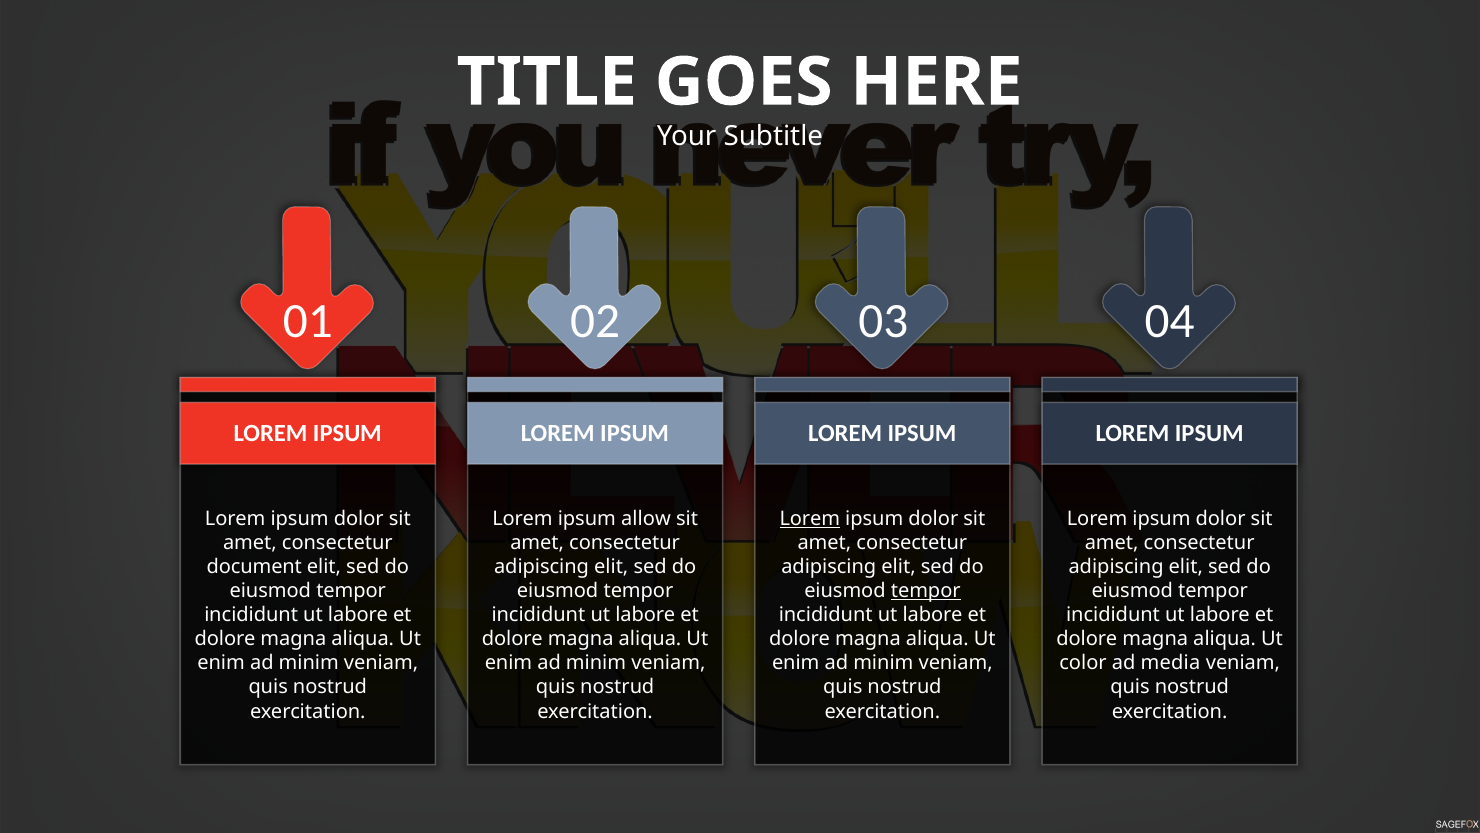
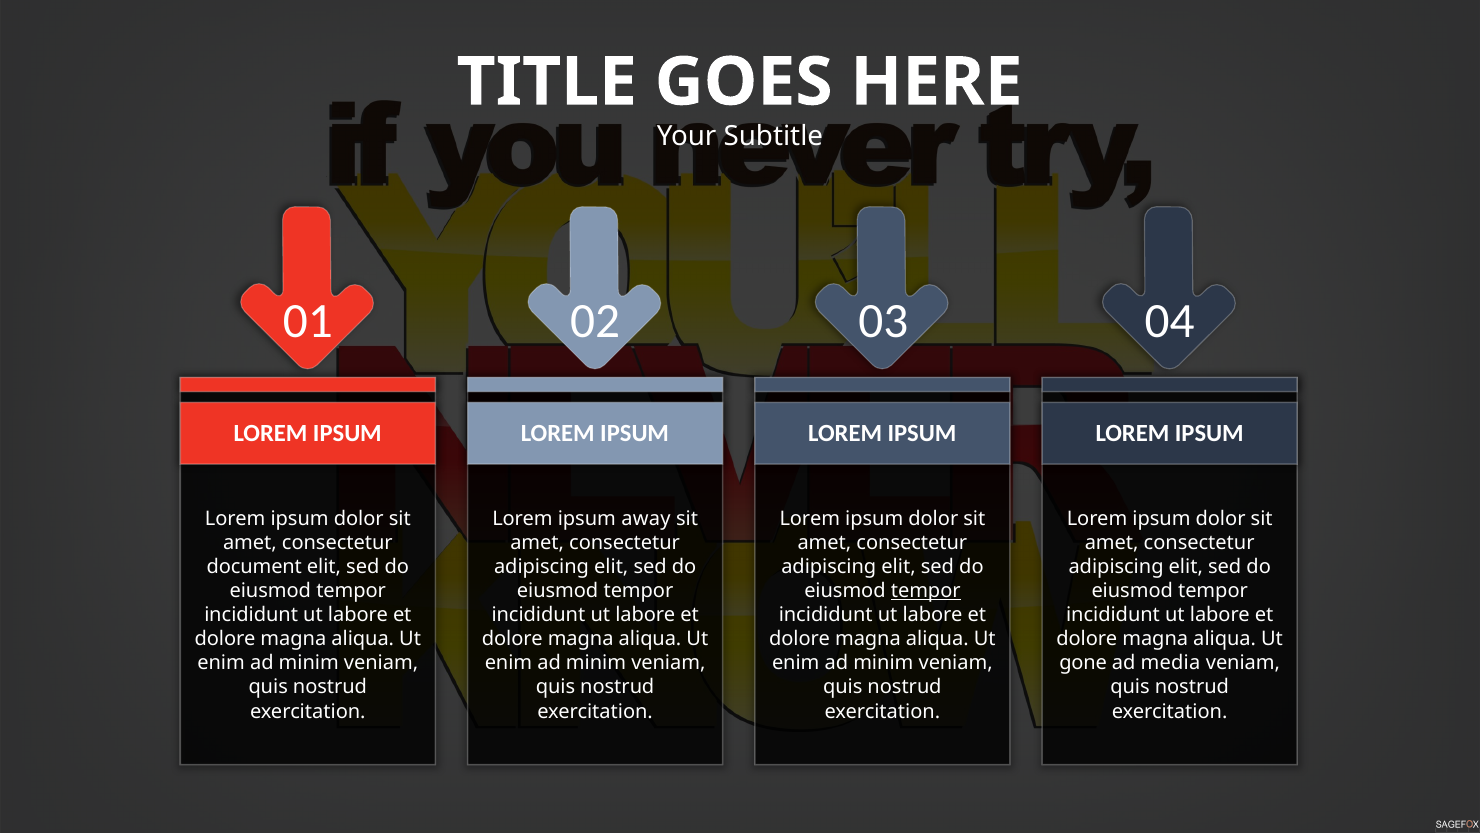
allow: allow -> away
Lorem at (810, 518) underline: present -> none
color: color -> gone
